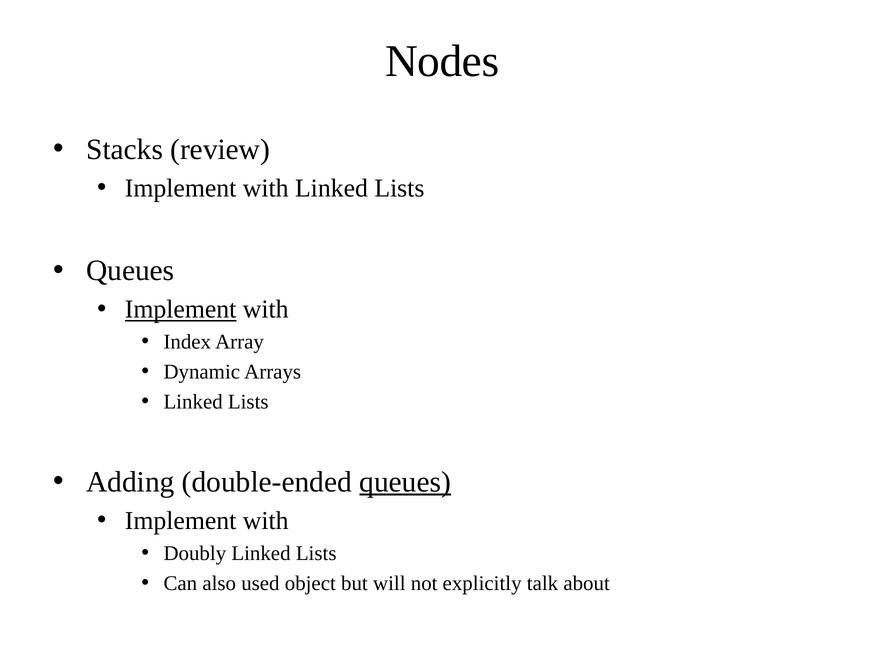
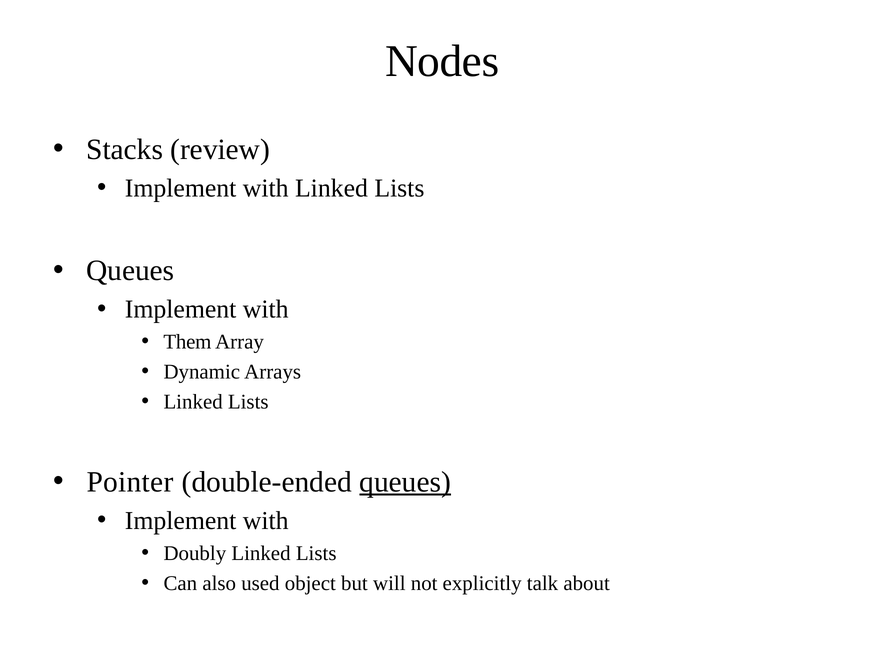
Implement at (181, 309) underline: present -> none
Index: Index -> Them
Adding: Adding -> Pointer
